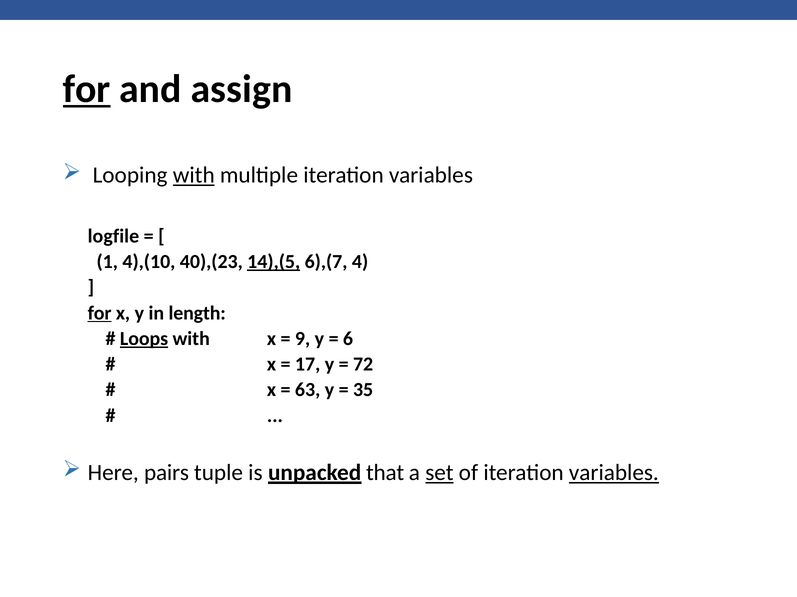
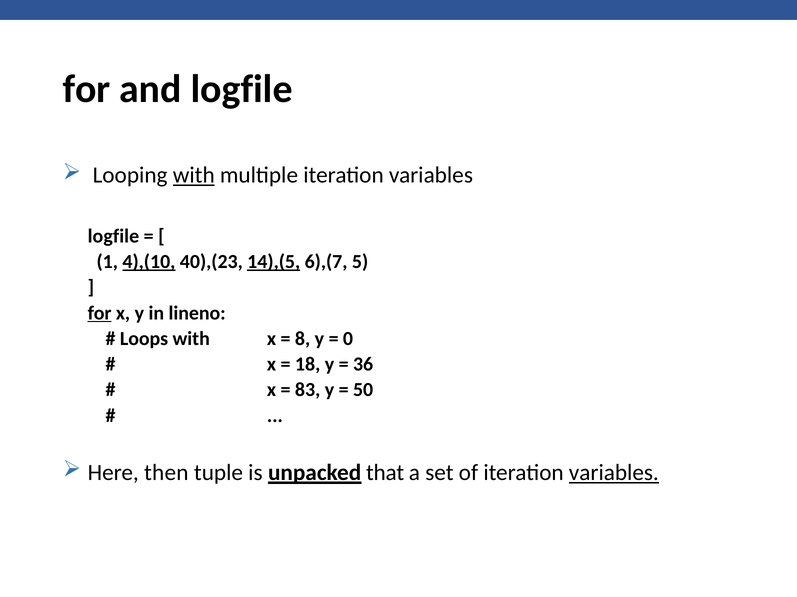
for at (87, 89) underline: present -> none
and assign: assign -> logfile
4),(10 underline: none -> present
4: 4 -> 5
length: length -> lineno
Loops underline: present -> none
9: 9 -> 8
6: 6 -> 0
17: 17 -> 18
72: 72 -> 36
63: 63 -> 83
35: 35 -> 50
pairs: pairs -> then
set underline: present -> none
